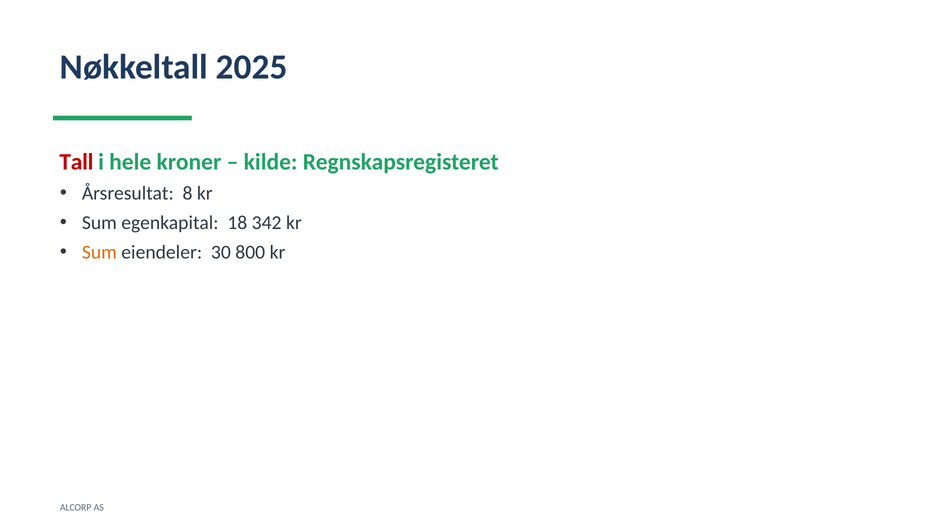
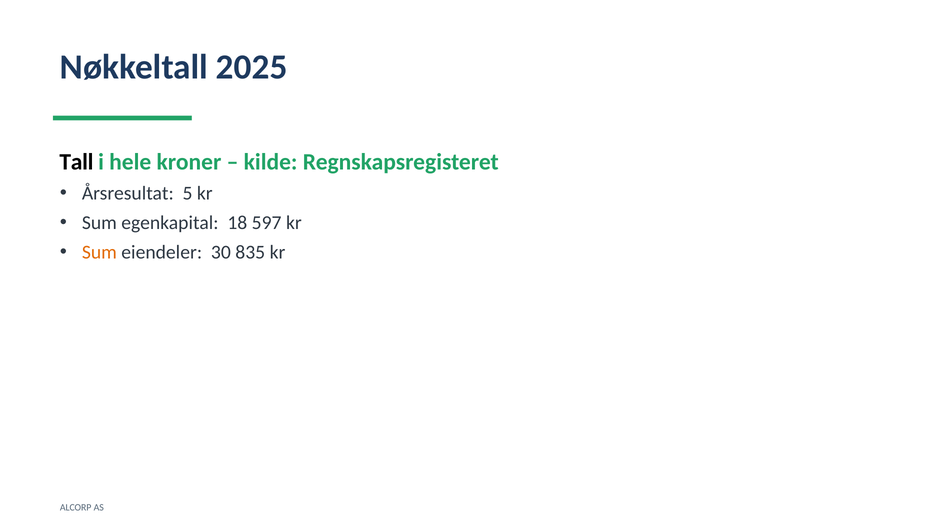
Tall colour: red -> black
8: 8 -> 5
342: 342 -> 597
800: 800 -> 835
